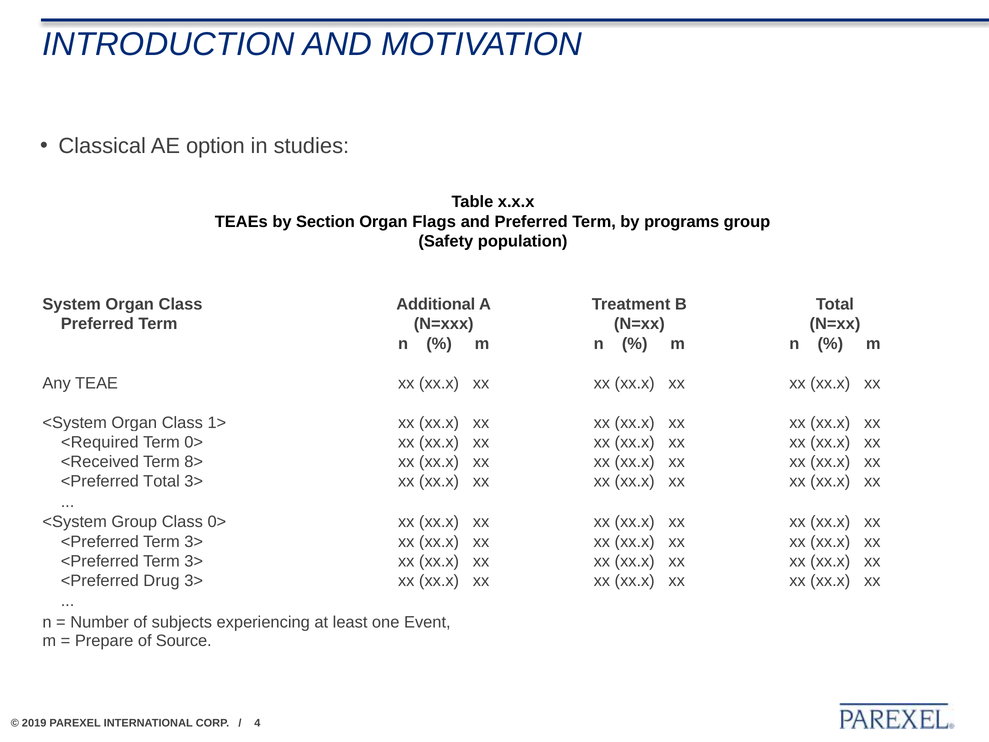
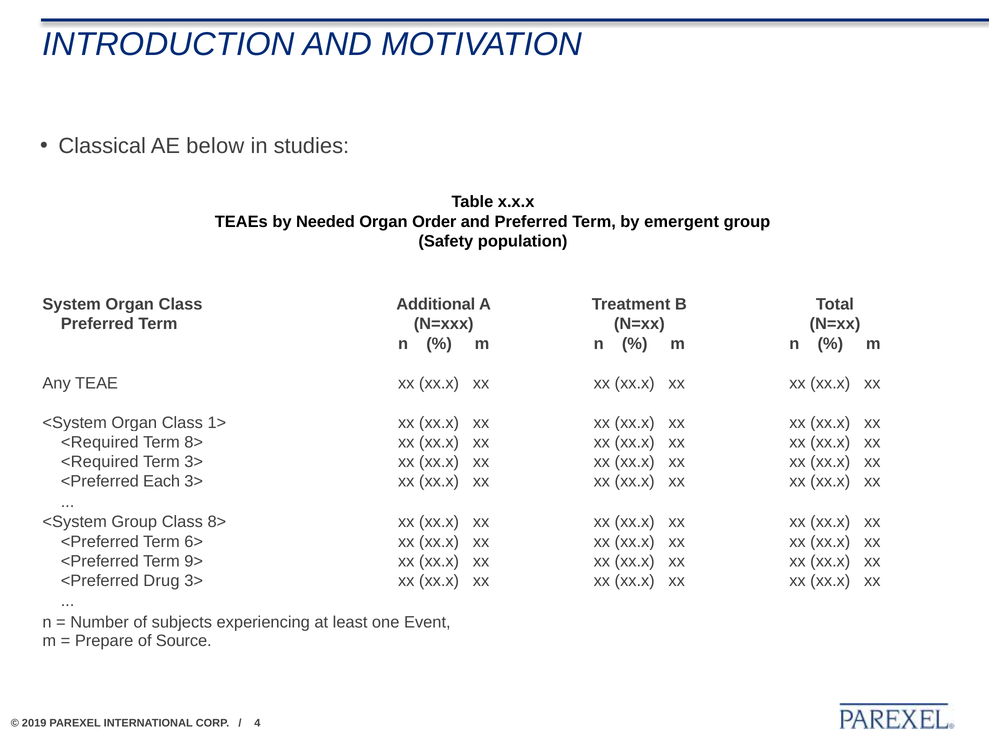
option: option -> below
Section: Section -> Needed
Flags: Flags -> Order
programs: programs -> emergent
Term 0>: 0> -> 8>
<Received at (100, 462): <Received -> <Required
Term 8>: 8> -> 3>
<Preferred Total: Total -> Each
Class 0>: 0> -> 8>
3> at (194, 541): 3> -> 6>
3> at (194, 561): 3> -> 9>
